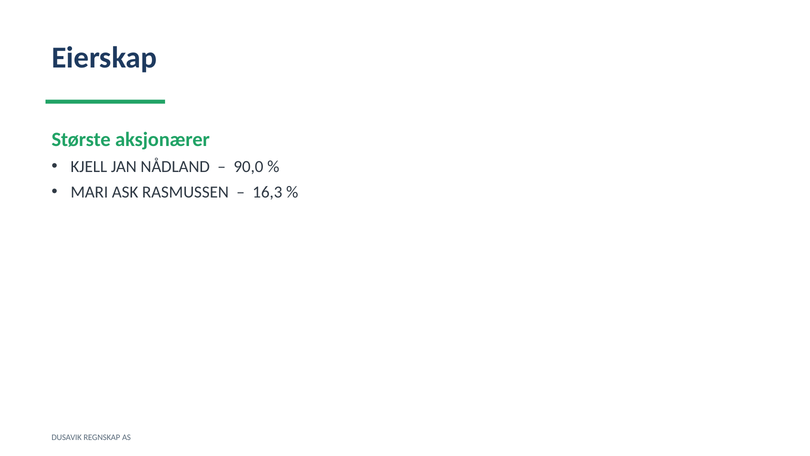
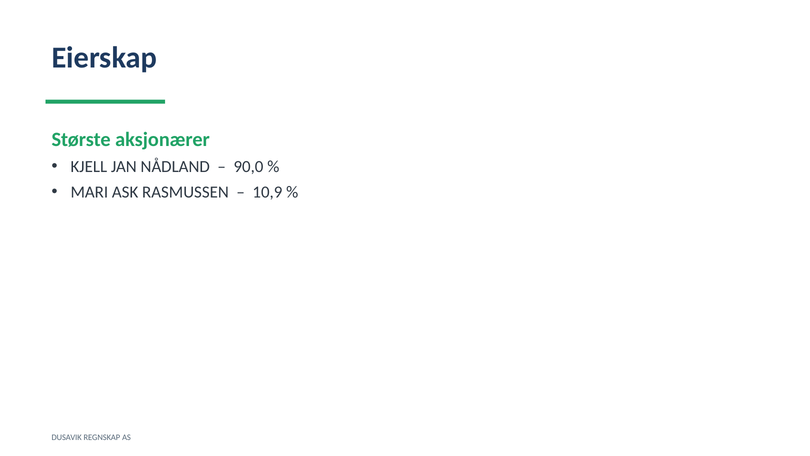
16,3: 16,3 -> 10,9
